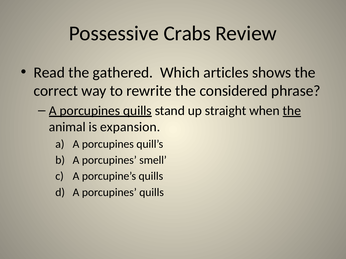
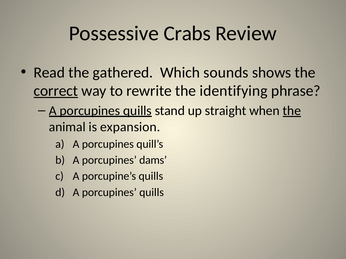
articles: articles -> sounds
correct underline: none -> present
considered: considered -> identifying
smell: smell -> dams
